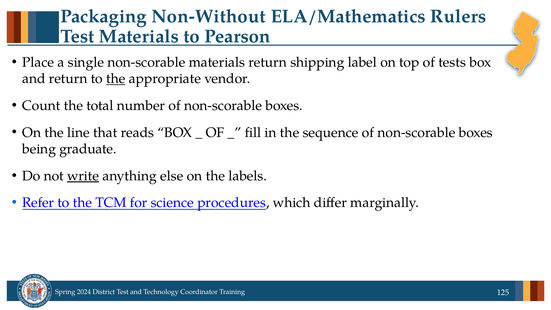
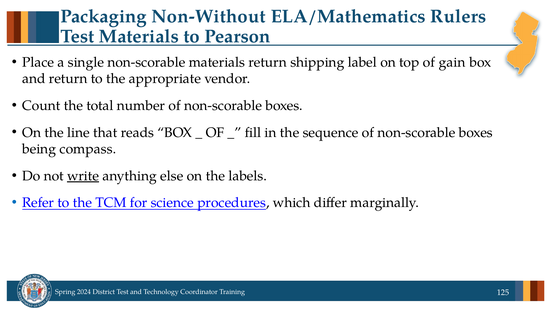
tests: tests -> gain
the at (116, 79) underline: present -> none
graduate: graduate -> compass
